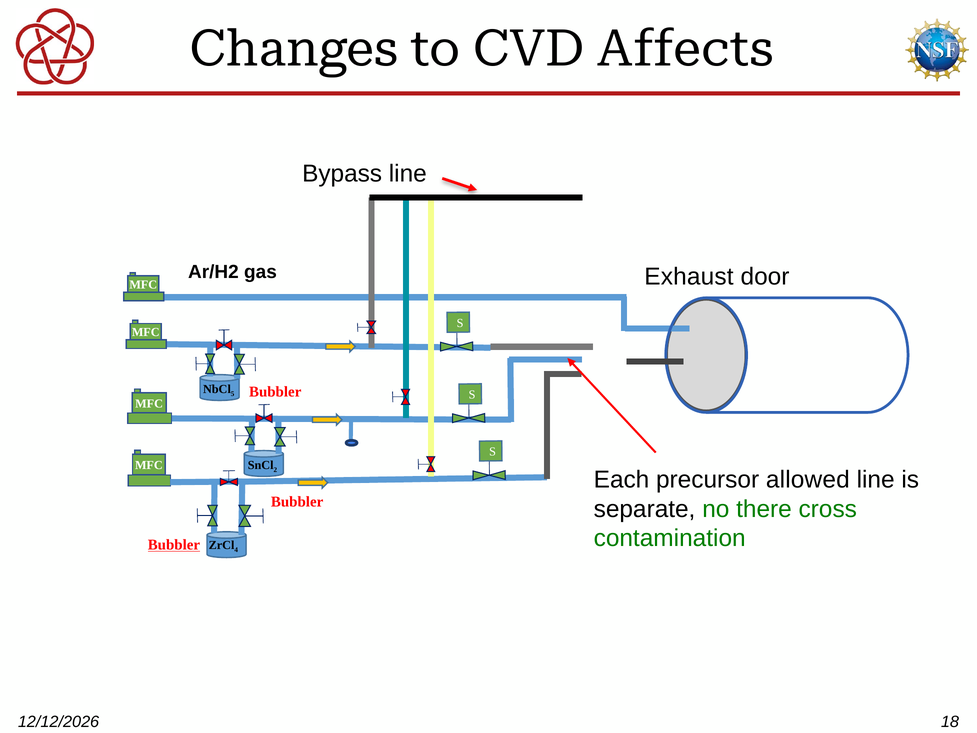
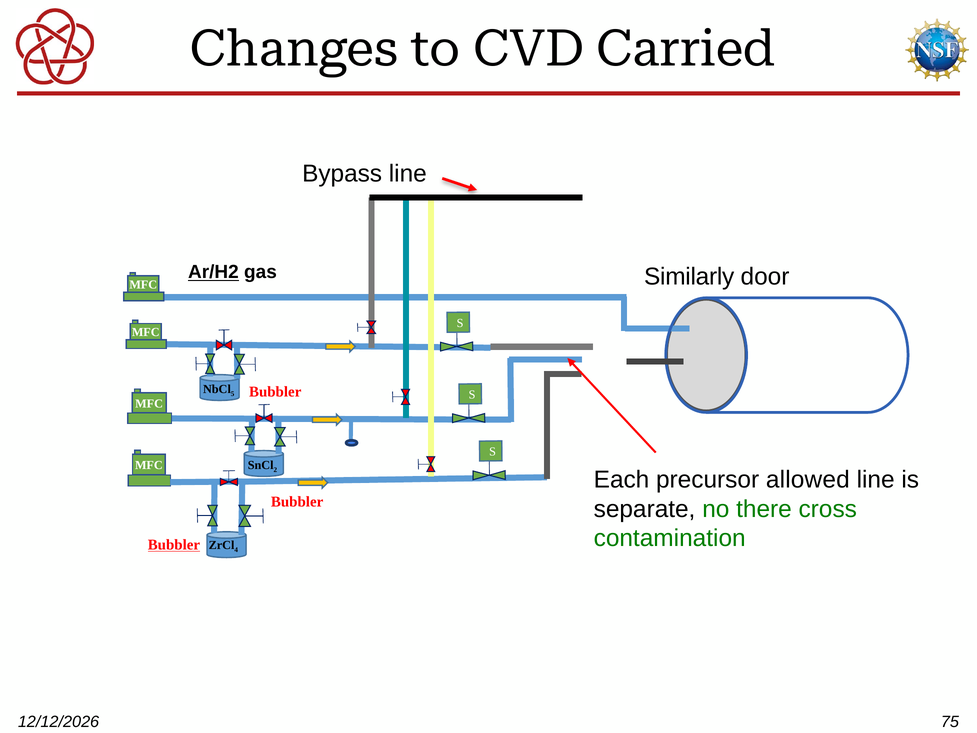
Affects: Affects -> Carried
Ar/H2 underline: none -> present
Exhaust: Exhaust -> Similarly
18: 18 -> 75
